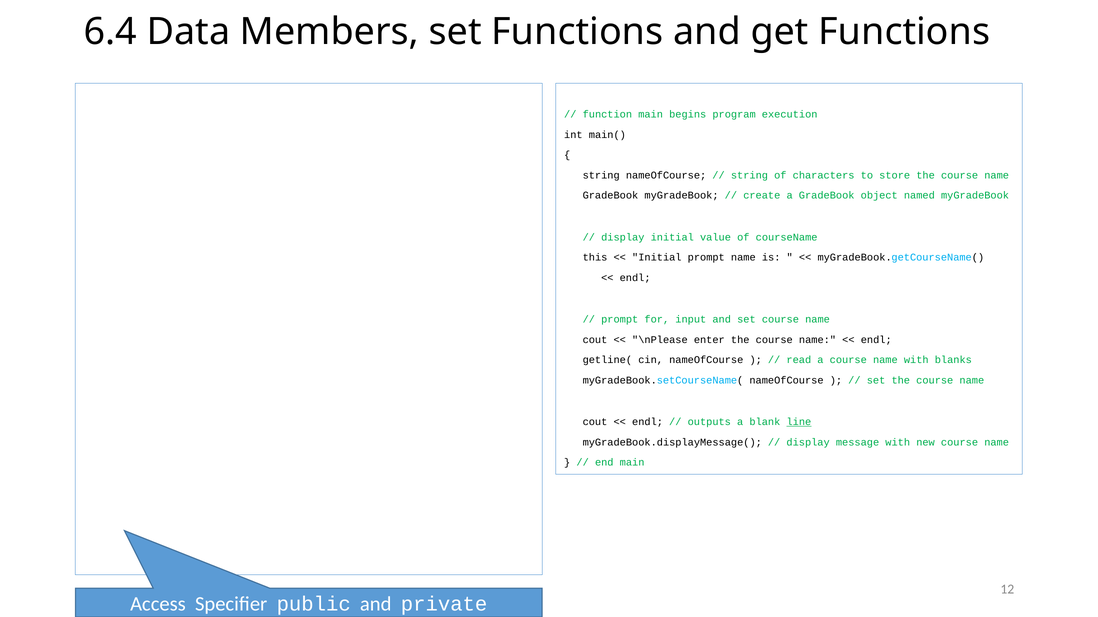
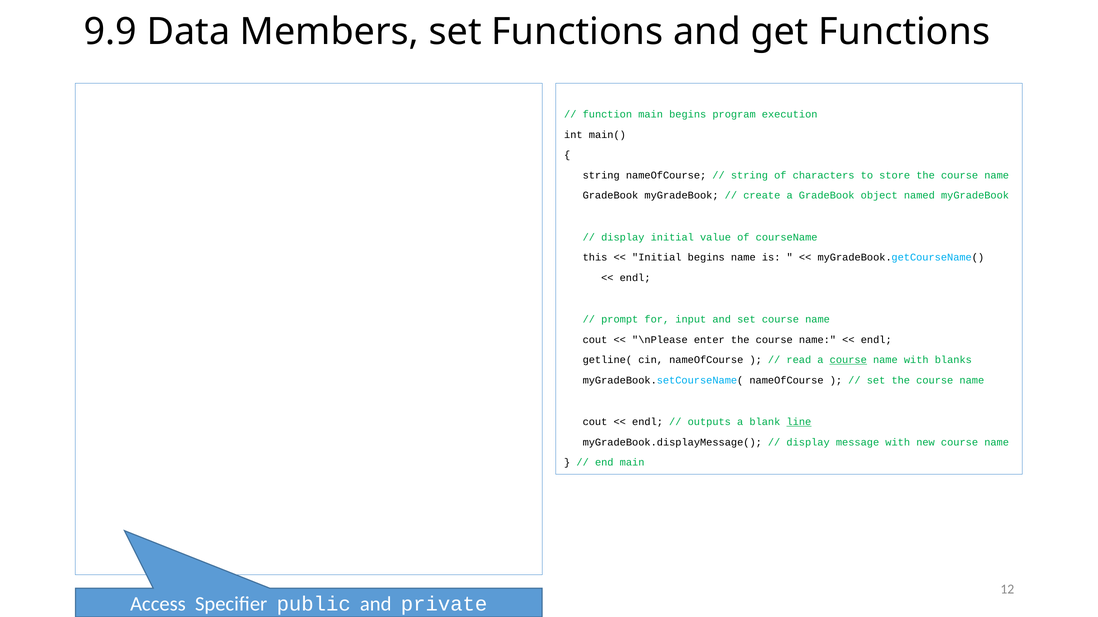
6.4: 6.4 -> 9.9
Initial prompt: prompt -> begins
course at (848, 360) underline: none -> present
